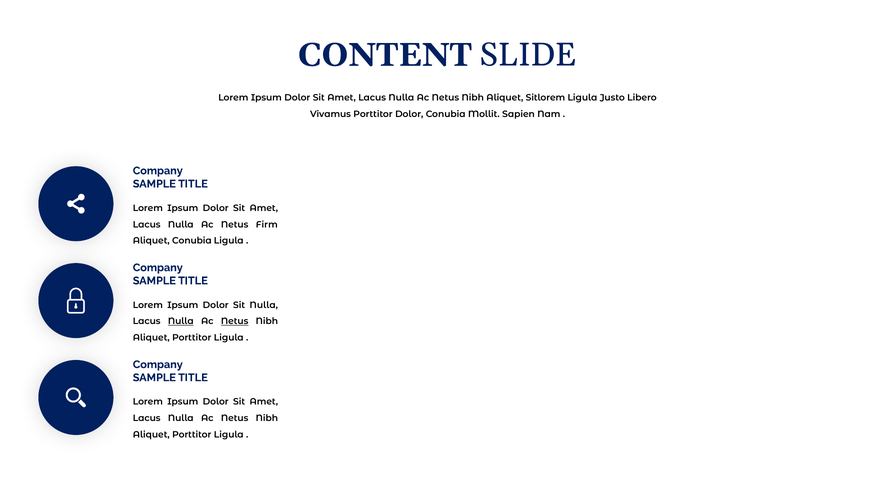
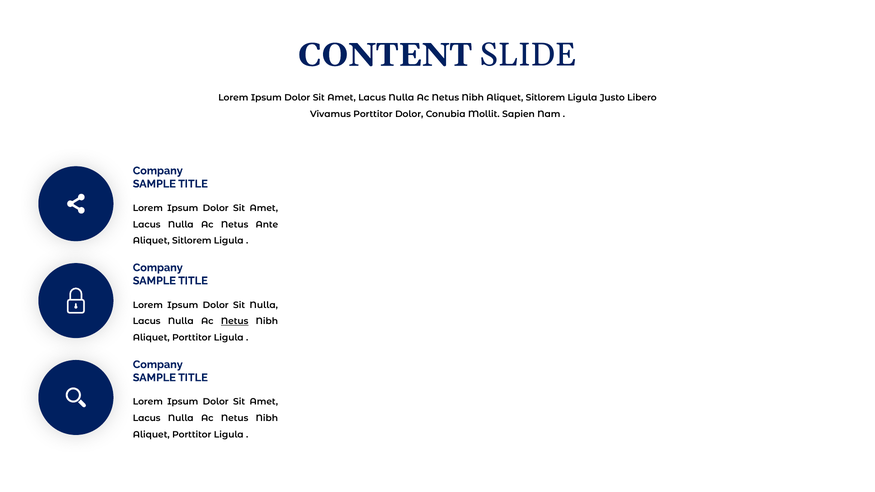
Firm: Firm -> Ante
Conubia at (192, 241): Conubia -> Sitlorem
Nulla at (181, 322) underline: present -> none
